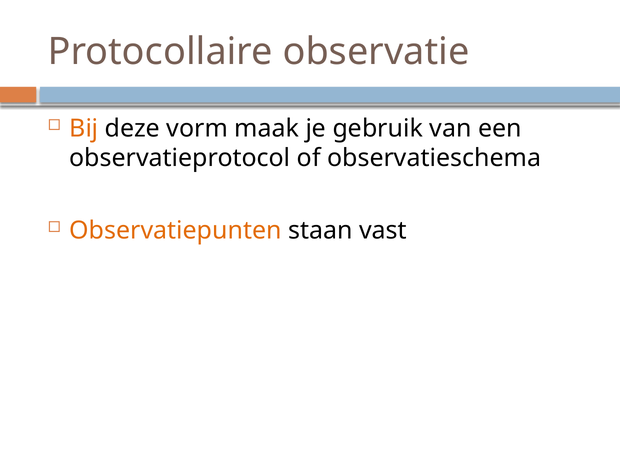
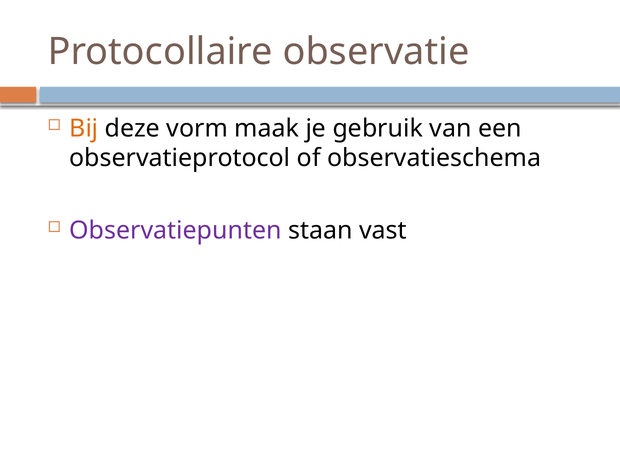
Observatiepunten colour: orange -> purple
